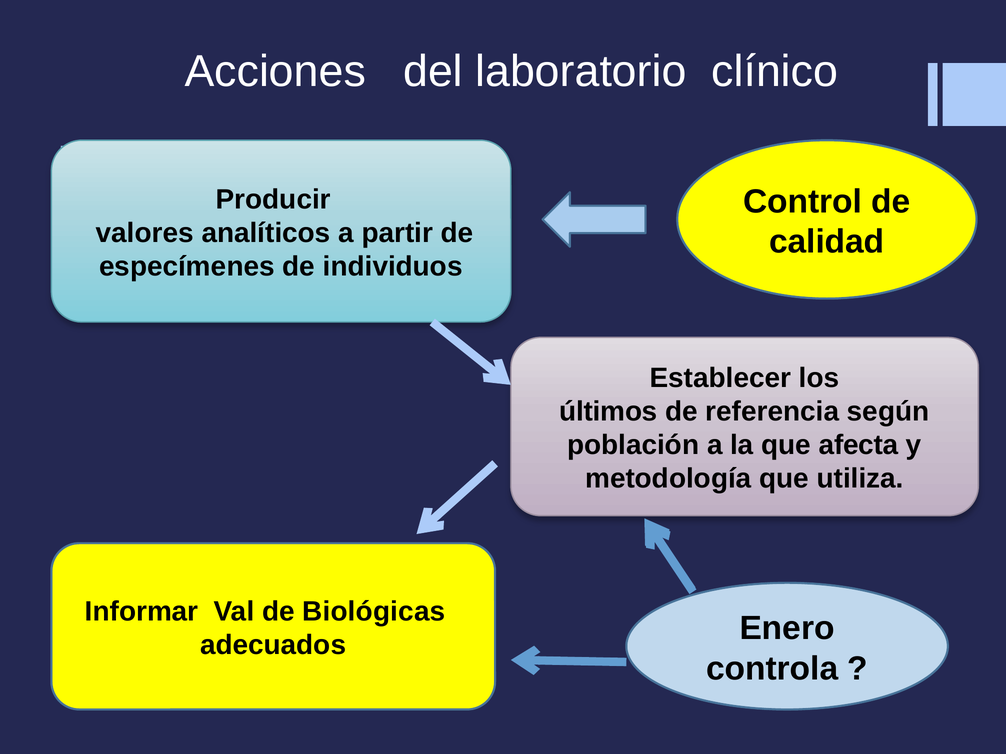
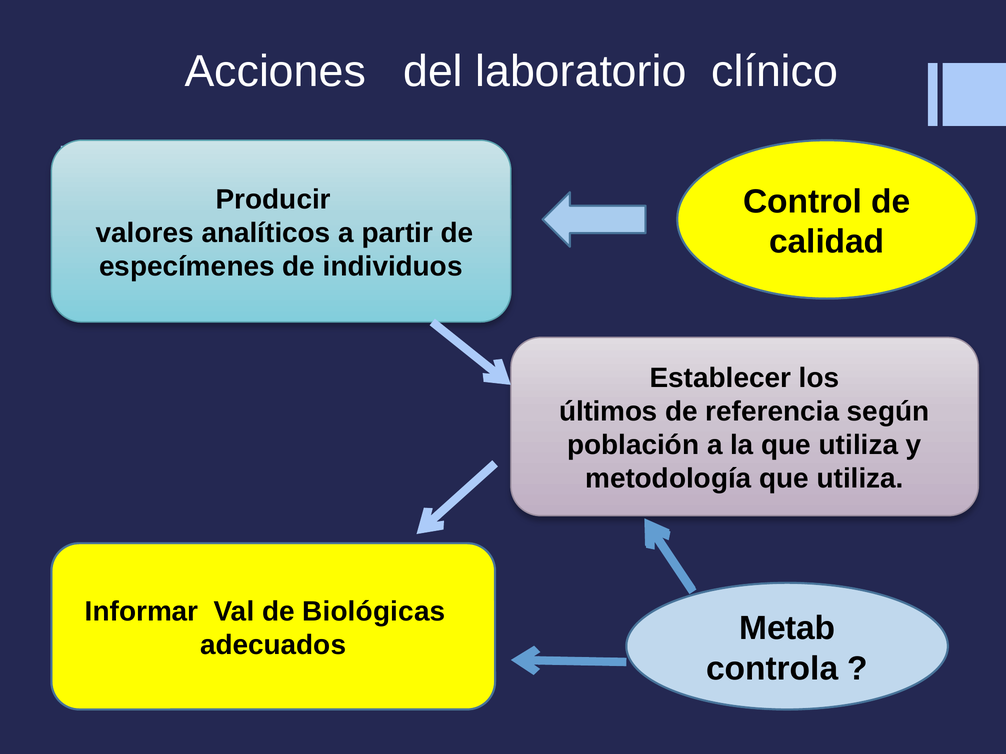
la que afecta: afecta -> utiliza
Enero: Enero -> Metab
